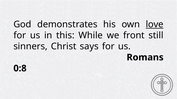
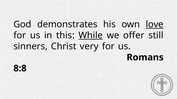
While underline: none -> present
front: front -> offer
says: says -> very
0:8: 0:8 -> 8:8
